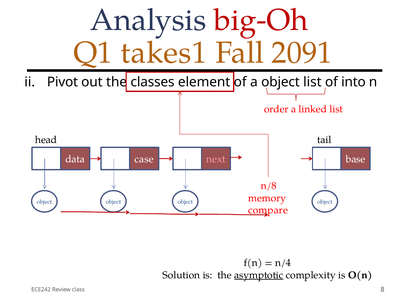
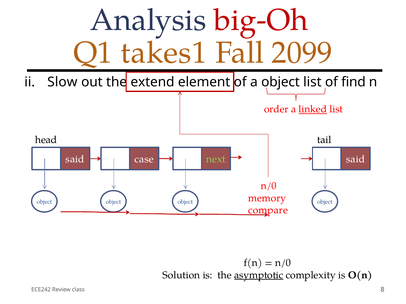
2091: 2091 -> 2099
Pivot: Pivot -> Slow
classes: classes -> extend
into: into -> find
linked underline: none -> present
data at (75, 159): data -> said
next colour: pink -> light green
base at (356, 159): base -> said
n/8 at (269, 186): n/8 -> n/0
n/4 at (283, 263): n/4 -> n/0
